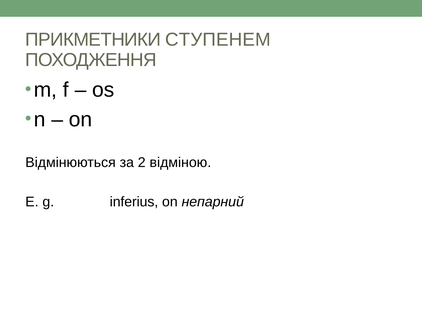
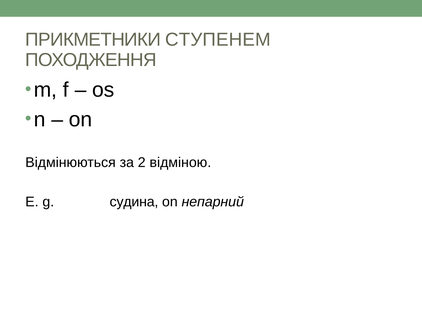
inferius: inferius -> судина
